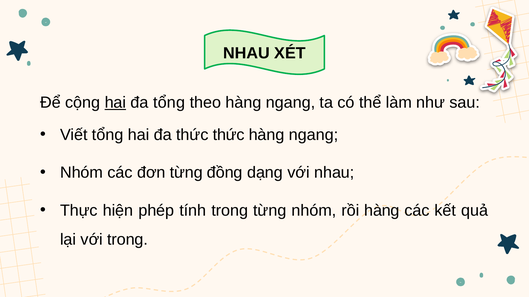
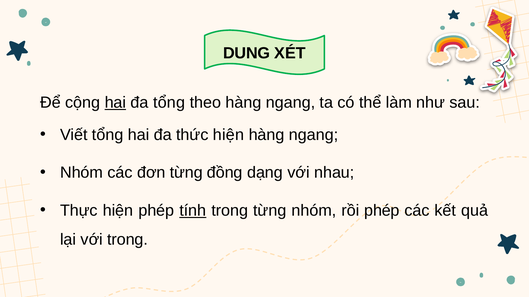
NHAU at (247, 53): NHAU -> DUNG
thức thức: thức -> hiện
tính underline: none -> present
rồi hàng: hàng -> phép
